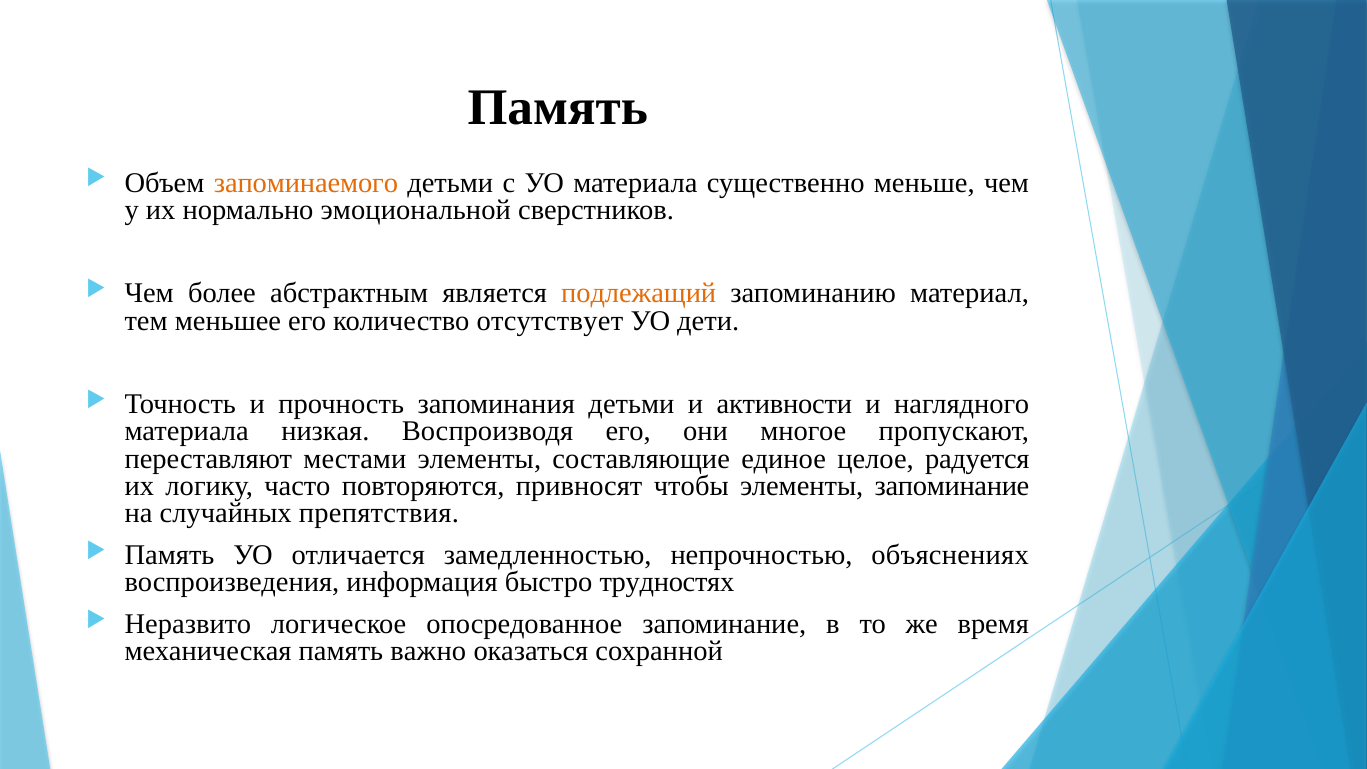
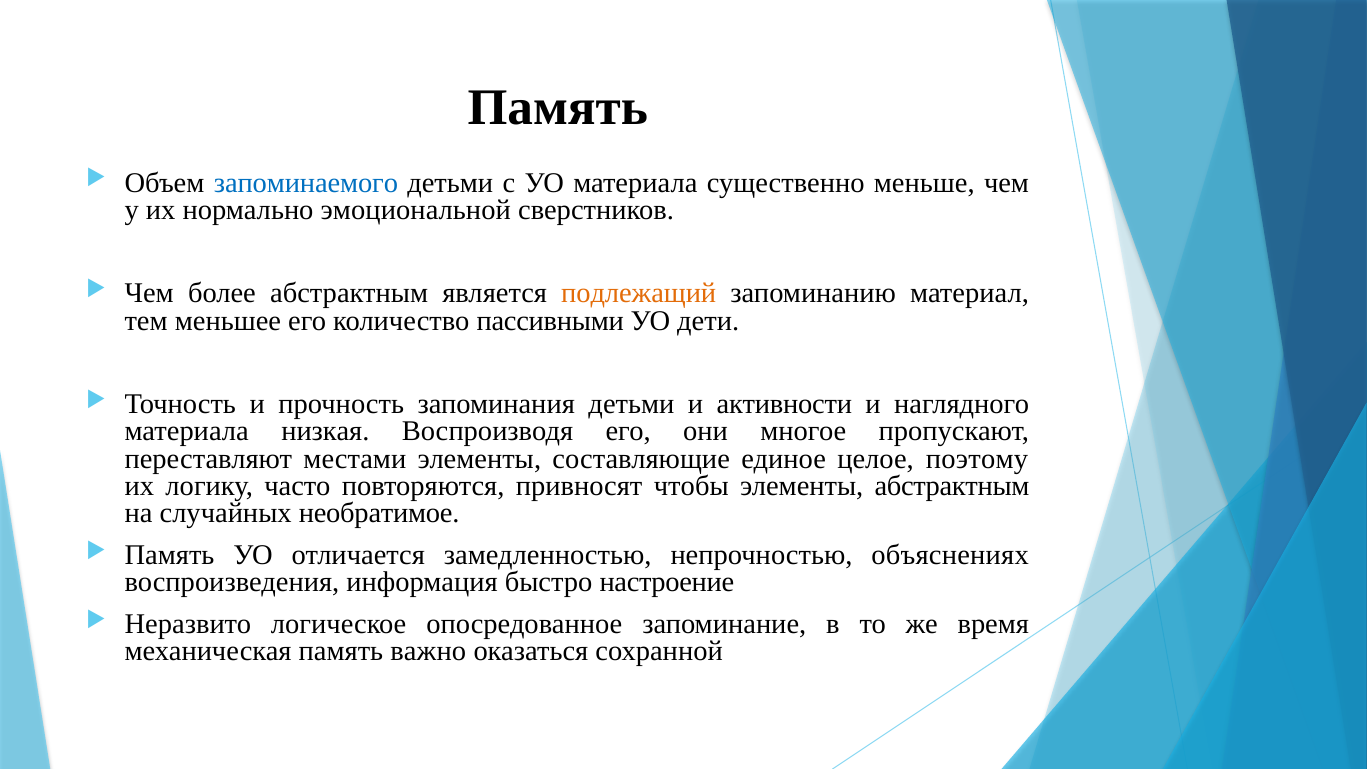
запоминаемого colour: orange -> blue
отсутствует: отсутствует -> пассивными
радуется: радуется -> поэтому
элементы запоминание: запоминание -> абстрактным
препятствия: препятствия -> необратимое
трудностях: трудностях -> настроение
